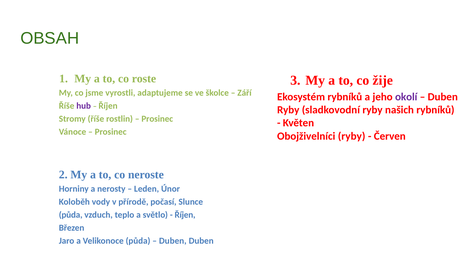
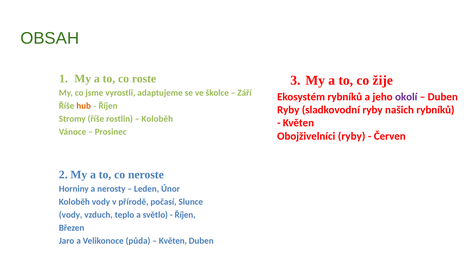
hub colour: purple -> orange
Prosinec at (157, 119): Prosinec -> Koloběh
půda at (71, 215): půda -> vody
Duben at (173, 241): Duben -> Květen
